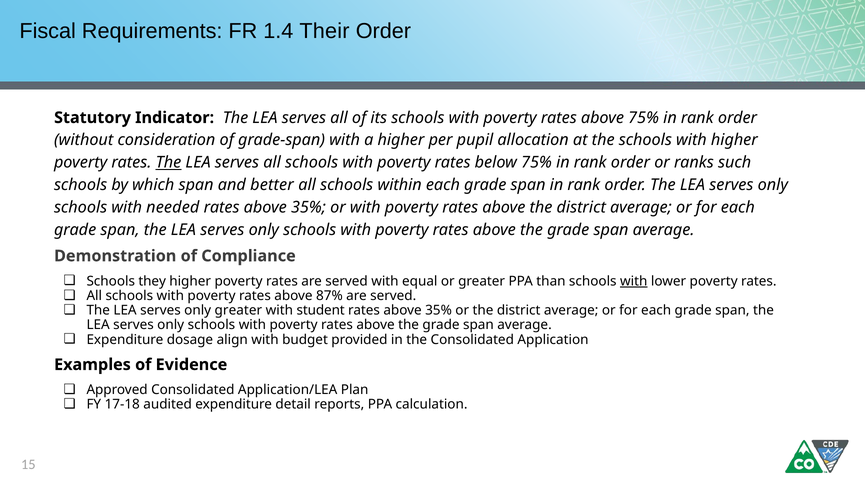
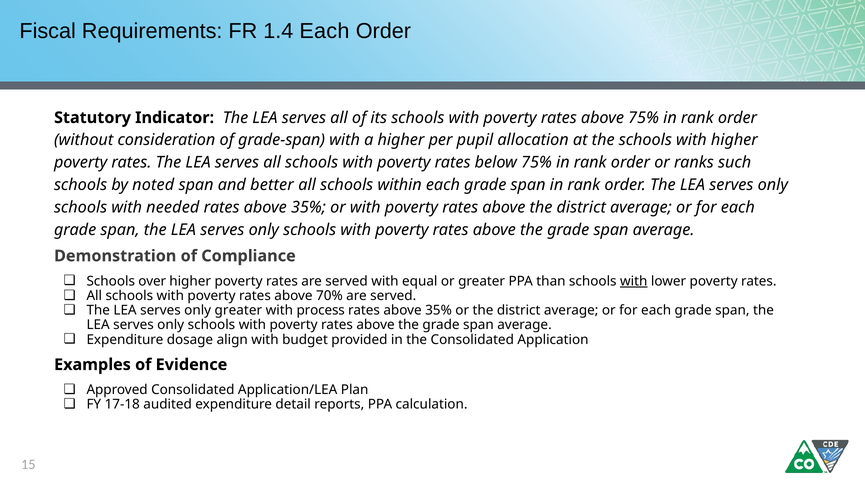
1.4 Their: Their -> Each
The at (168, 162) underline: present -> none
which: which -> noted
they: they -> over
87%: 87% -> 70%
student: student -> process
